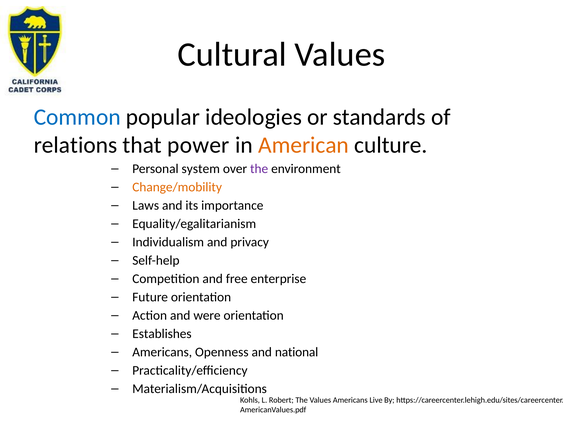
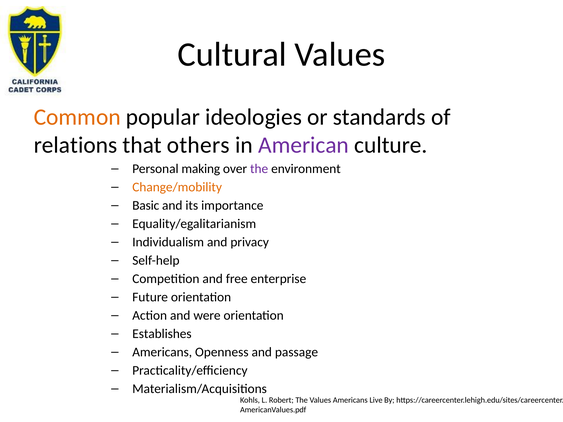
Common colour: blue -> orange
power: power -> others
American colour: orange -> purple
system: system -> making
Laws: Laws -> Basic
national: national -> passage
